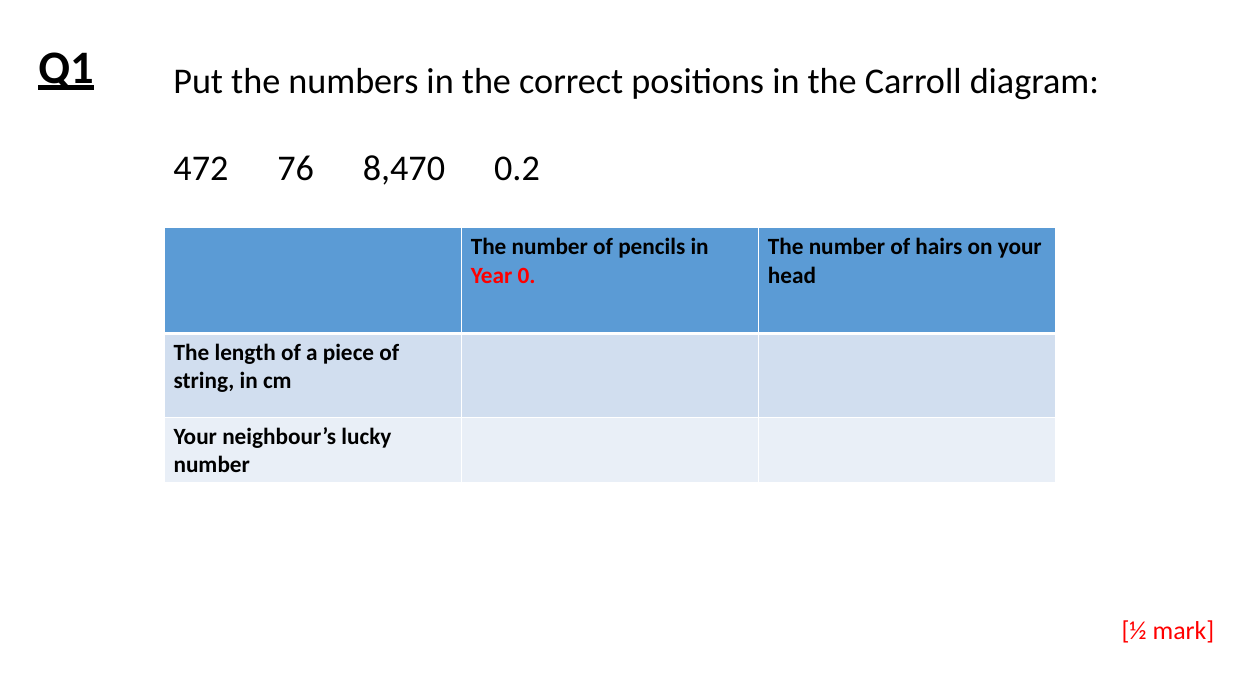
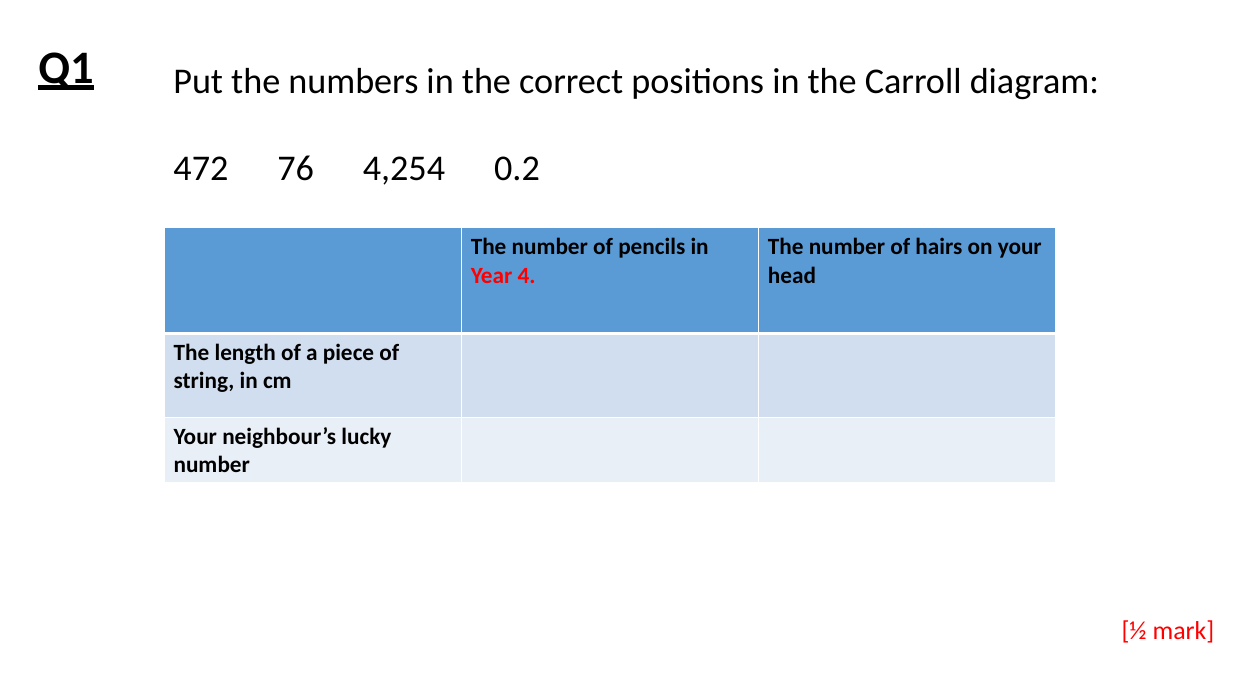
8,470: 8,470 -> 4,254
0: 0 -> 4
